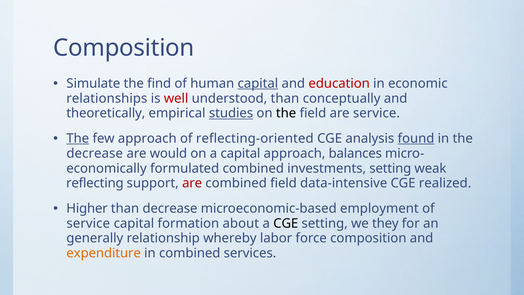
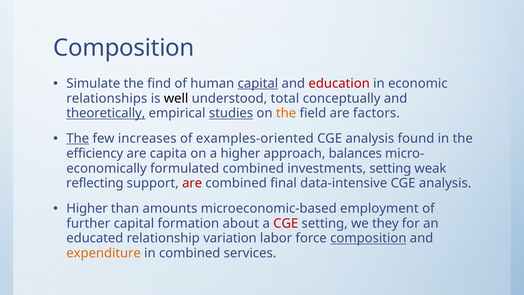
well colour: red -> black
understood than: than -> total
theoretically underline: none -> present
the at (286, 113) colour: black -> orange
are service: service -> factors
few approach: approach -> increases
reflecting-oriented: reflecting-oriented -> examples-oriented
found underline: present -> none
decrease at (95, 153): decrease -> efficiency
would: would -> capita
a capital: capital -> higher
combined field: field -> final
data-intensive CGE realized: realized -> analysis
than decrease: decrease -> amounts
service at (88, 223): service -> further
CGE at (286, 223) colour: black -> red
generally: generally -> educated
whereby: whereby -> variation
composition at (368, 238) underline: none -> present
